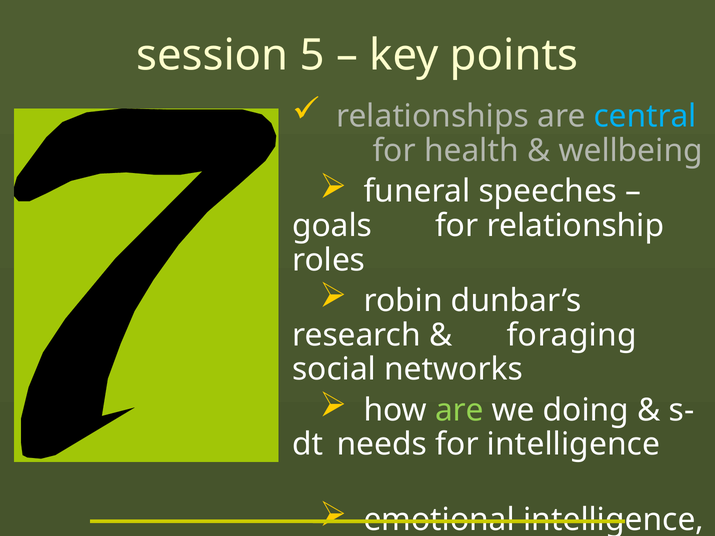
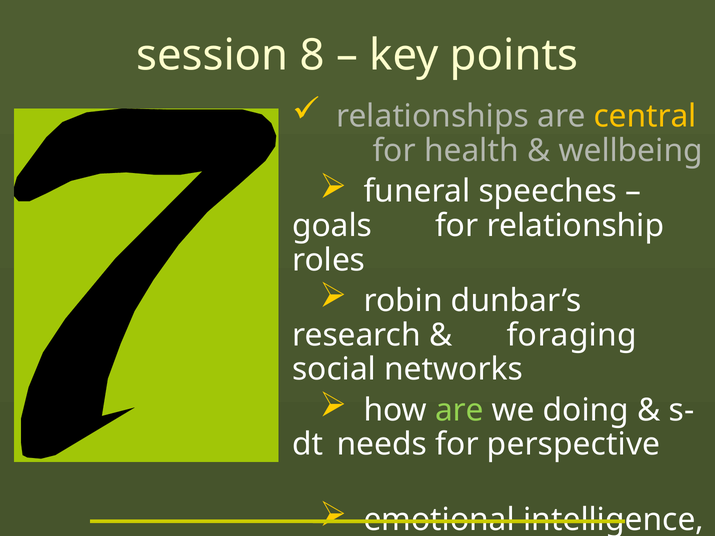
5: 5 -> 8
central colour: light blue -> yellow
for intelligence: intelligence -> perspective
